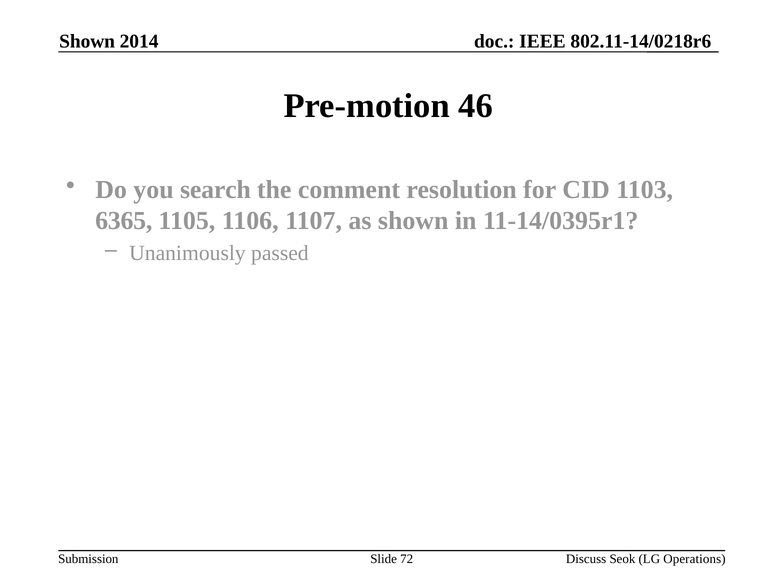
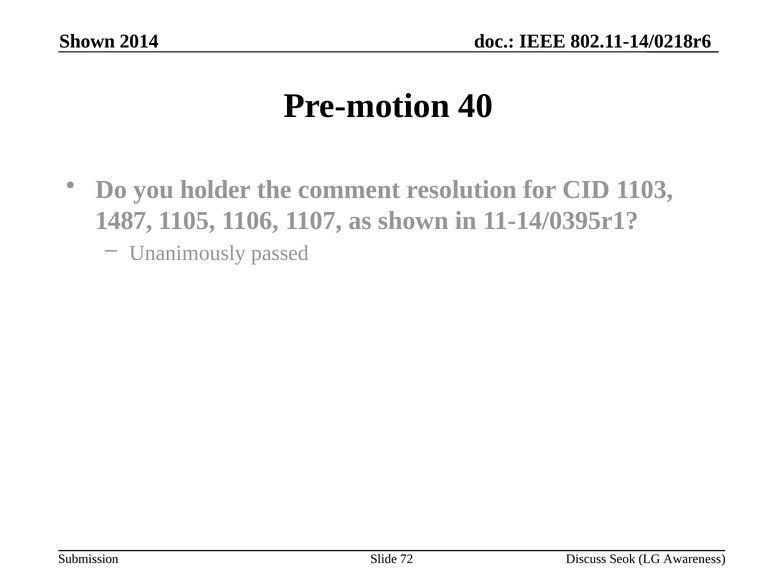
46: 46 -> 40
search: search -> holder
6365: 6365 -> 1487
Operations: Operations -> Awareness
